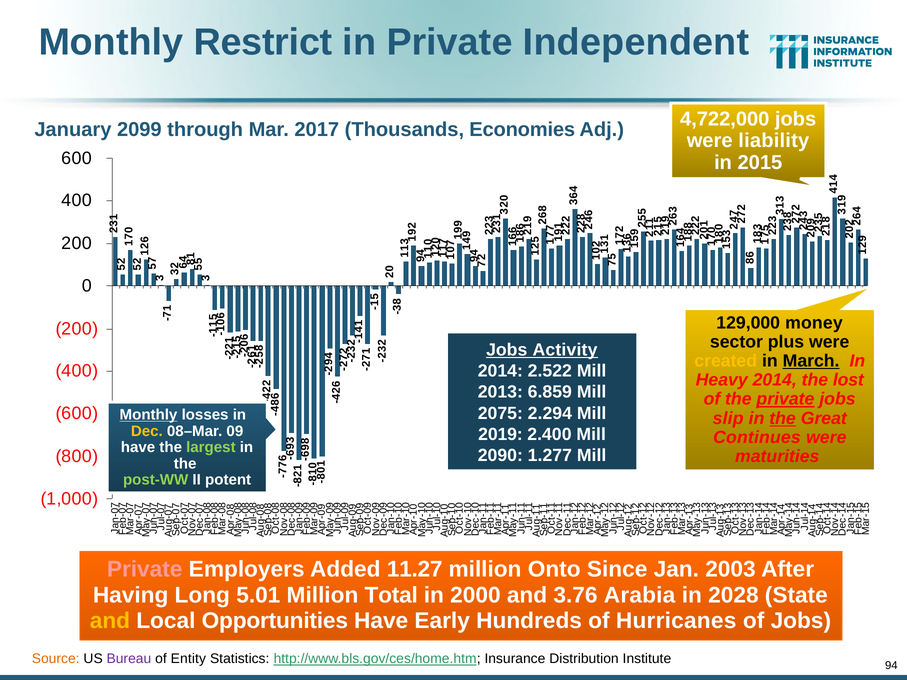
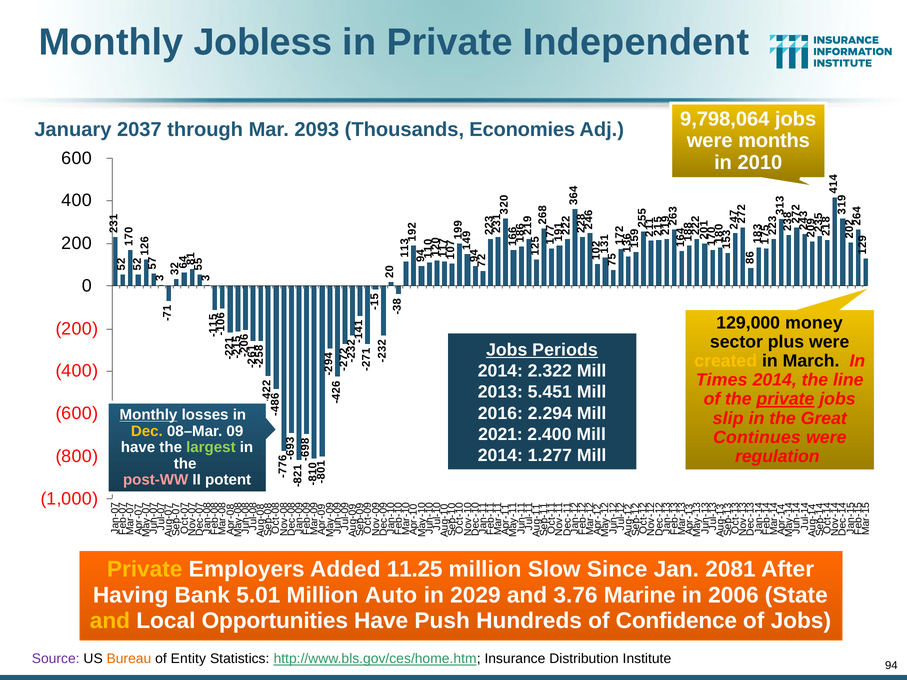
Restrict: Restrict -> Jobless
4,722,000: 4,722,000 -> 9,798,064
2099: 2099 -> 2037
2017: 2017 -> 2093
liability: liability -> months
2015: 2015 -> 2010
Activity: Activity -> Periods
March underline: present -> none
2.522: 2.522 -> 2.322
Heavy: Heavy -> Times
lost: lost -> line
6.859: 6.859 -> 5.451
2075: 2075 -> 2016
the at (783, 418) underline: present -> none
2019: 2019 -> 2021
2090 at (500, 456): 2090 -> 2014
maturities: maturities -> regulation
post-WW colour: light green -> pink
Private at (145, 569) colour: pink -> yellow
11.27: 11.27 -> 11.25
Onto: Onto -> Slow
2003: 2003 -> 2081
Long: Long -> Bank
Total: Total -> Auto
2000: 2000 -> 2029
Arabia: Arabia -> Marine
2028: 2028 -> 2006
Early: Early -> Push
Hurricanes: Hurricanes -> Confidence
Source colour: orange -> purple
Bureau colour: purple -> orange
